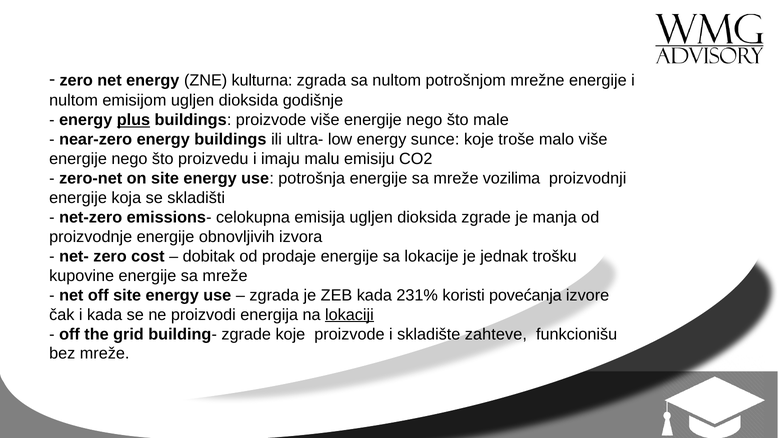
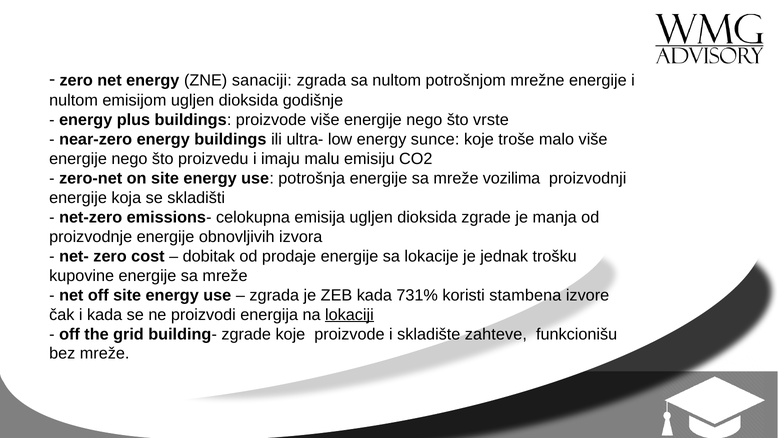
kulturna: kulturna -> sanaciji
plus underline: present -> none
male: male -> vrste
231%: 231% -> 731%
povećanja: povećanja -> stambena
